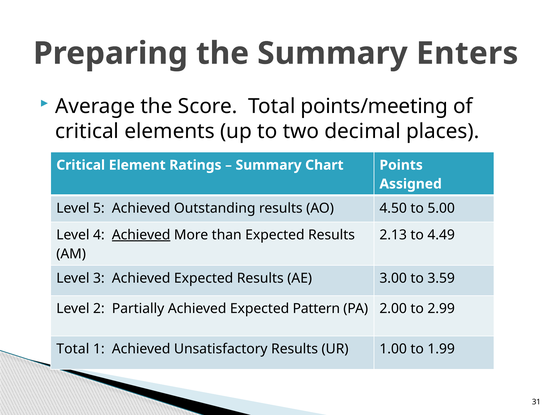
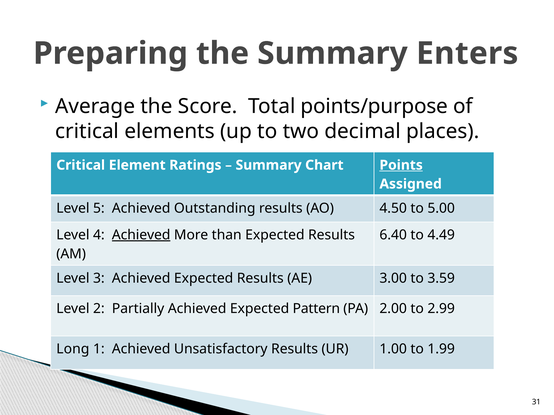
points/meeting: points/meeting -> points/purpose
Points underline: none -> present
2.13: 2.13 -> 6.40
Total at (73, 349): Total -> Long
